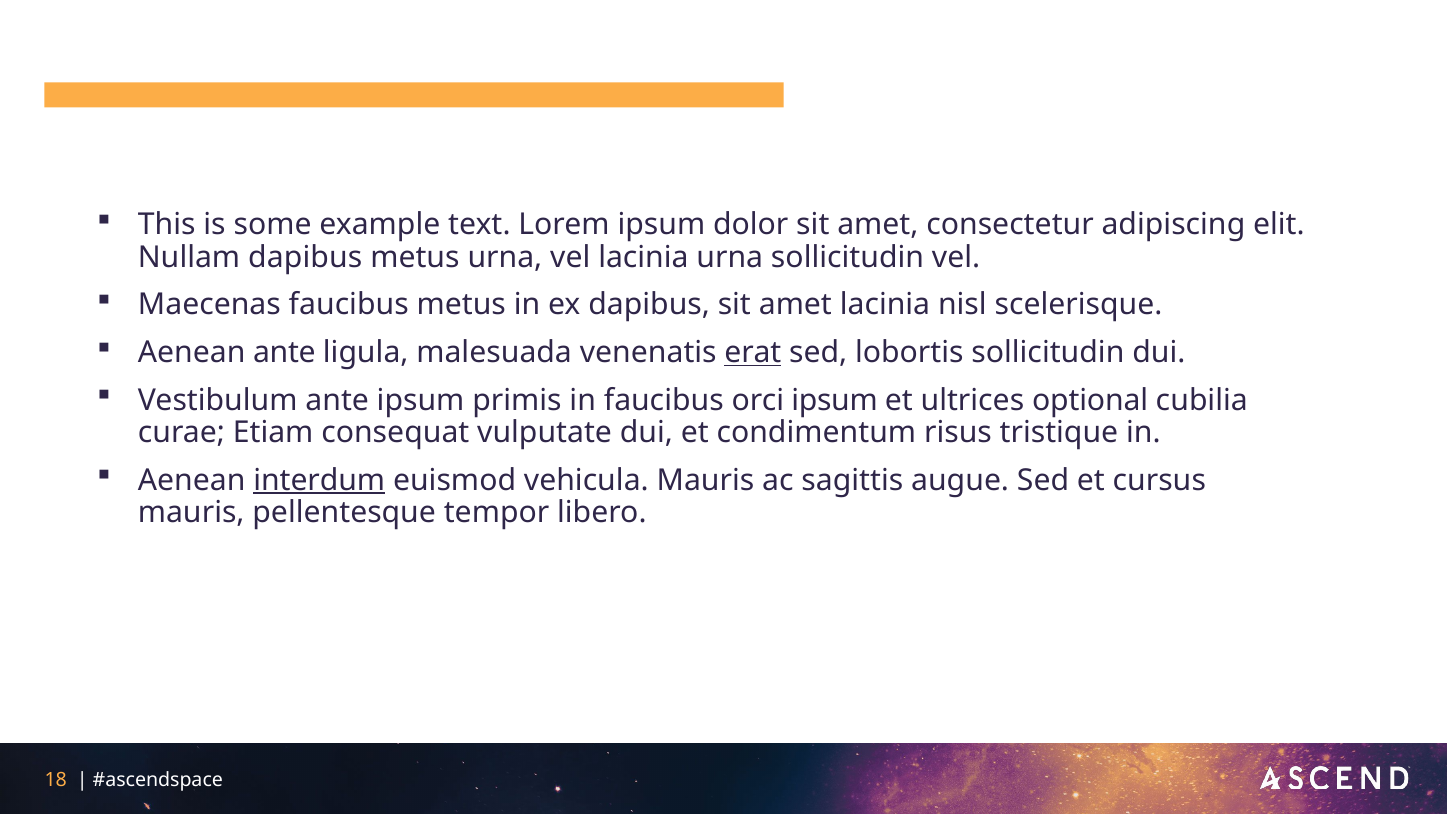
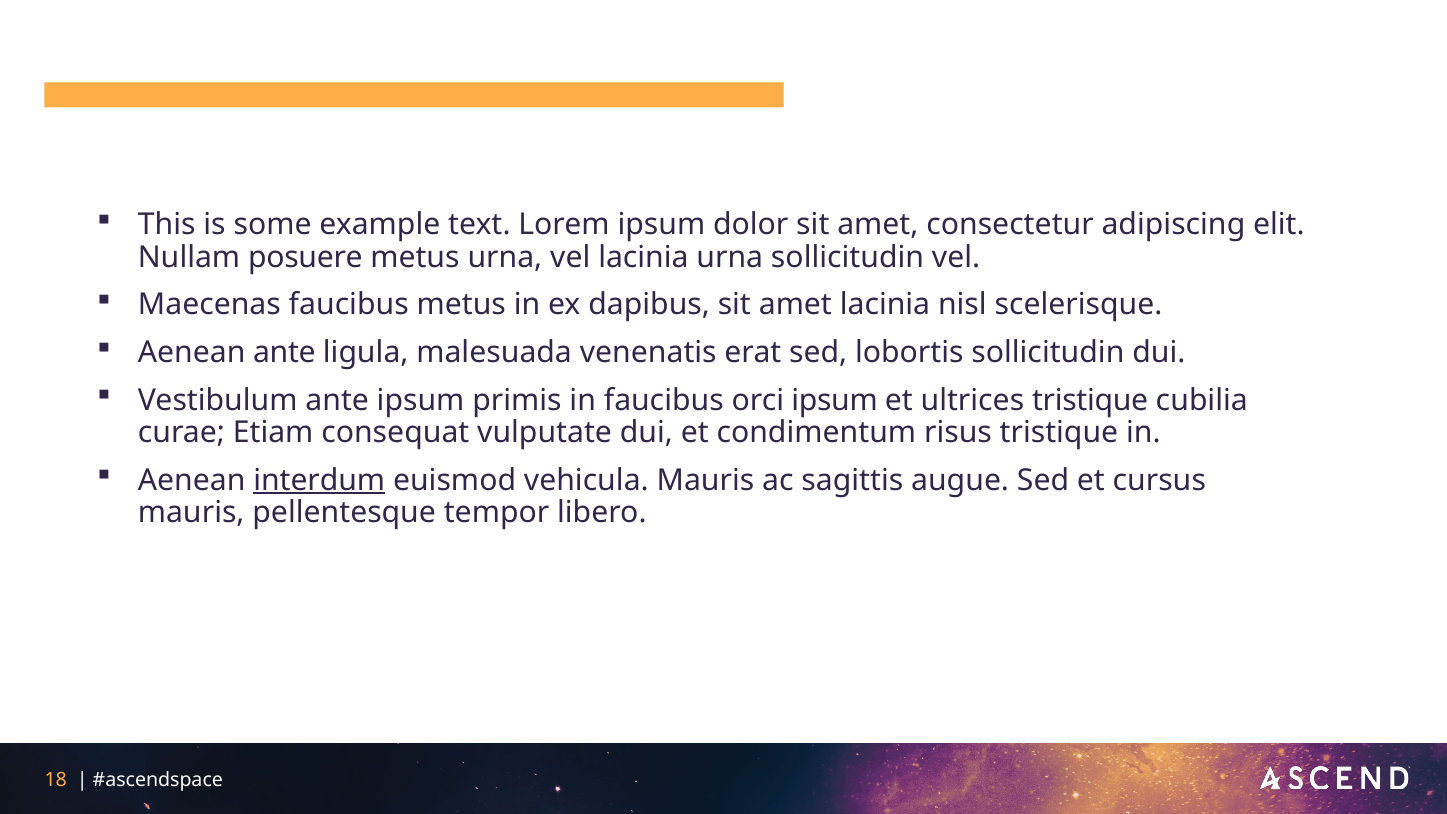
Nullam dapibus: dapibus -> posuere
erat underline: present -> none
ultrices optional: optional -> tristique
